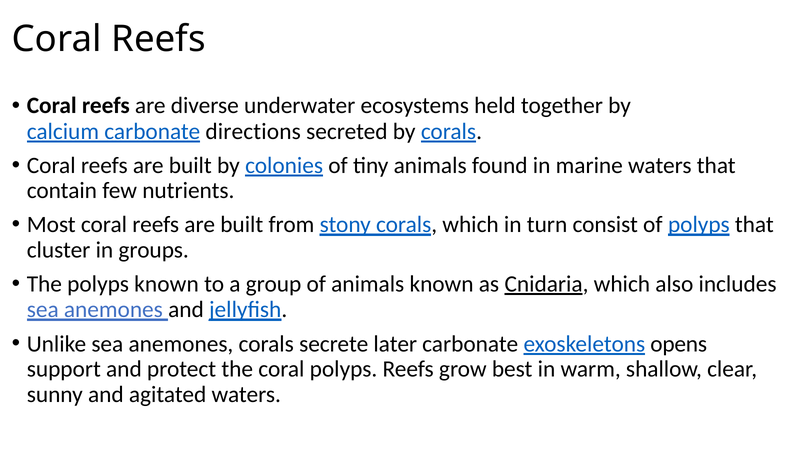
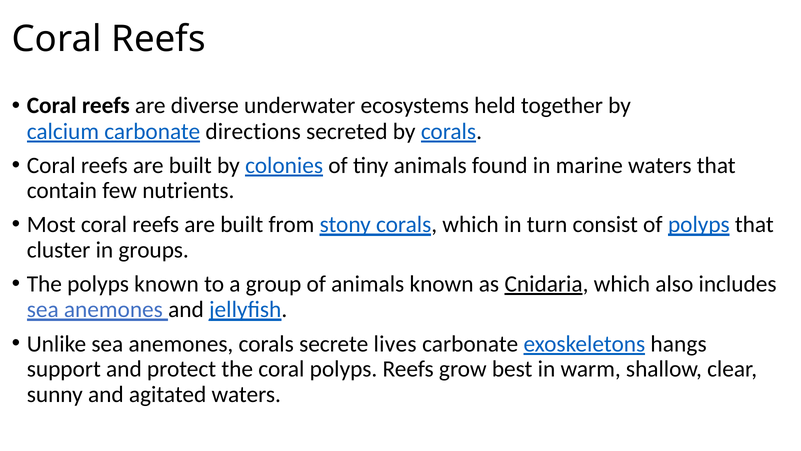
later: later -> lives
opens: opens -> hangs
